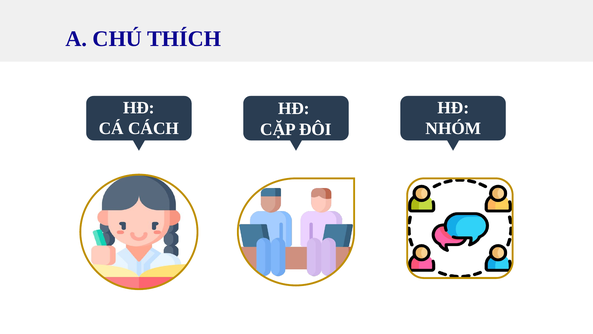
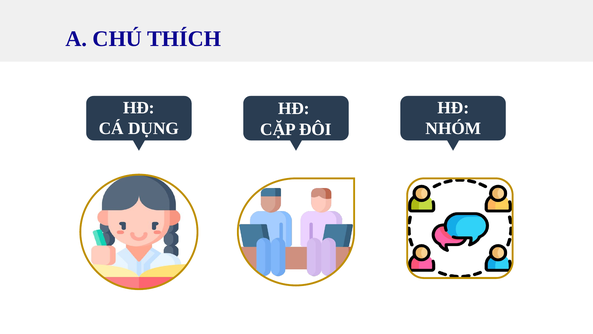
CÁCH: CÁCH -> DỤNG
